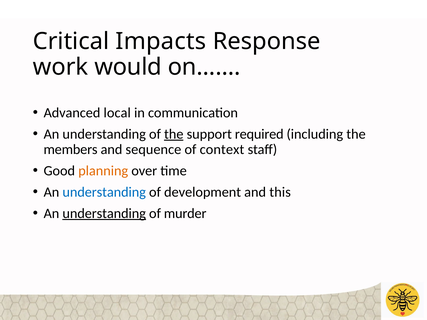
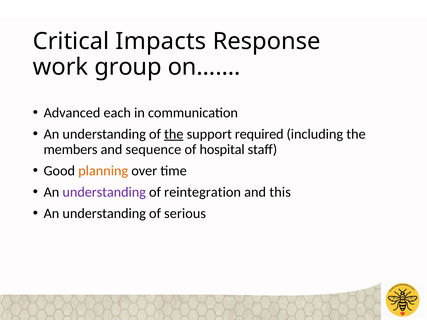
would: would -> group
local: local -> each
context: context -> hospital
understanding at (104, 192) colour: blue -> purple
development: development -> reintegration
understanding at (104, 213) underline: present -> none
murder: murder -> serious
